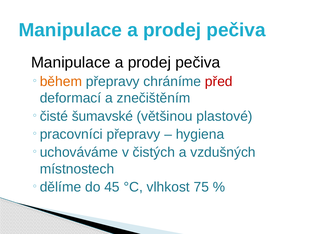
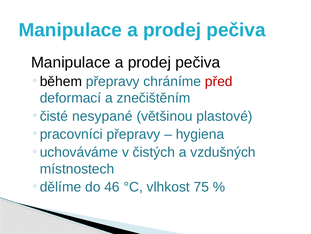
během colour: orange -> black
šumavské: šumavské -> nesypané
45: 45 -> 46
